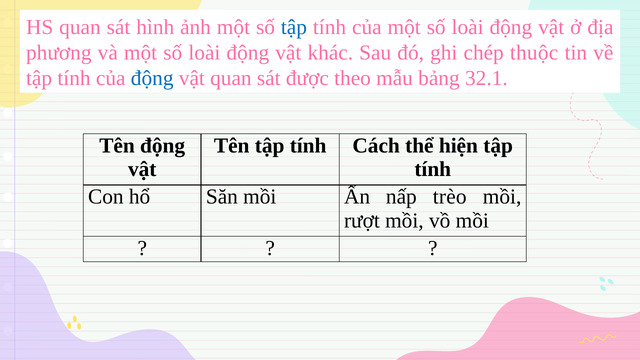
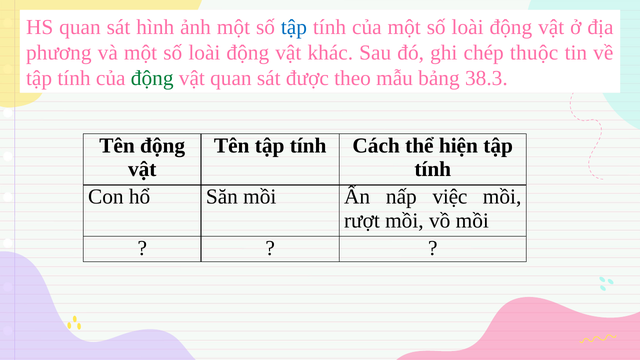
động at (152, 78) colour: blue -> green
32.1: 32.1 -> 38.3
trèo: trèo -> việc
